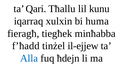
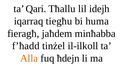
kunu: kunu -> idejh
xulxin: xulxin -> tiegħu
tiegħek: tiegħek -> jaħdem
il-ejjew: il-ejjew -> il-ilkoll
Alla colour: blue -> orange
